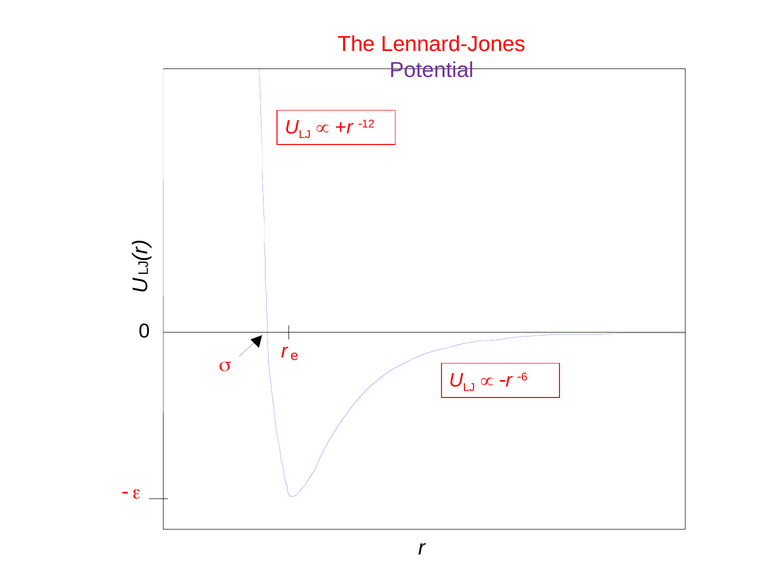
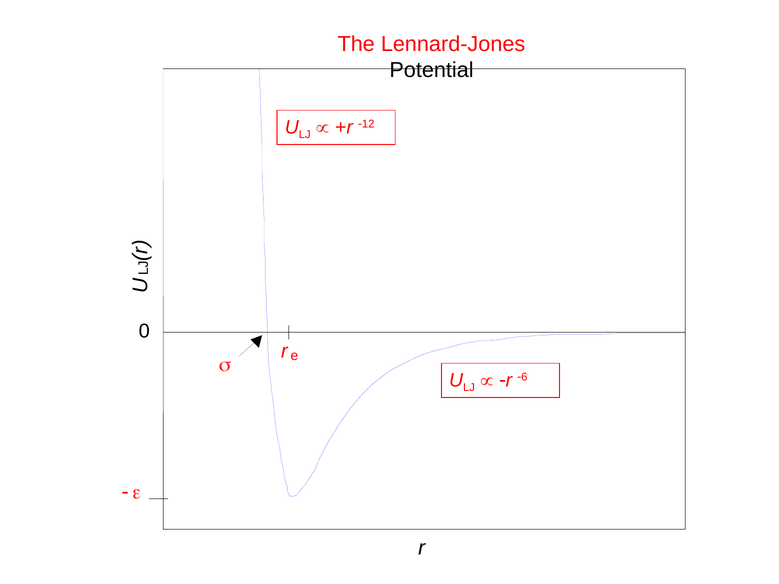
Potential colour: purple -> black
